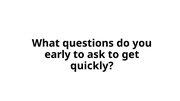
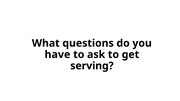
early: early -> have
quickly: quickly -> serving
